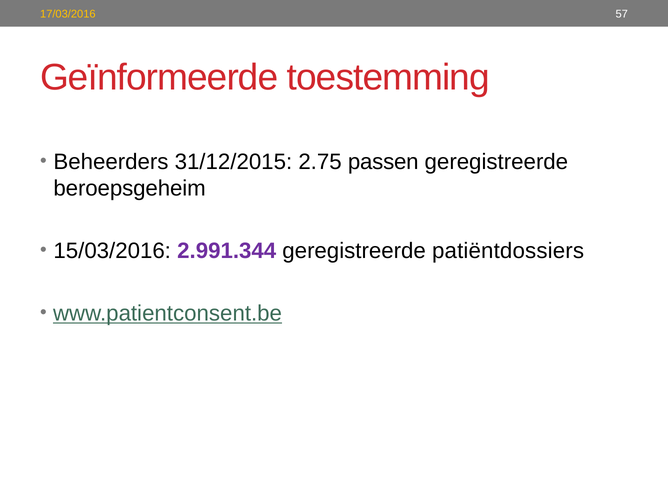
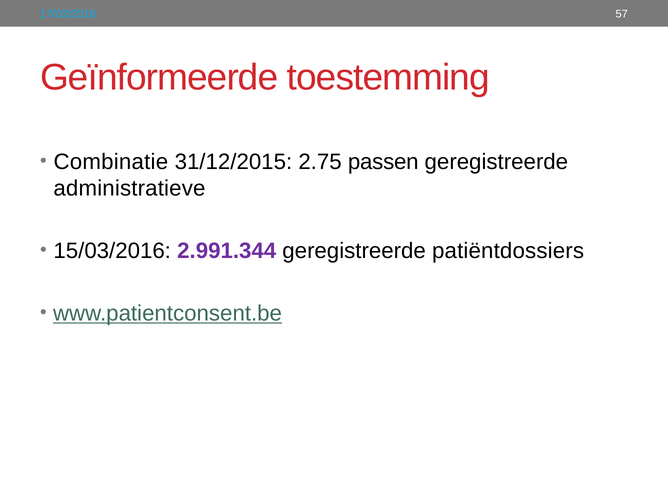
17/03/2016 colour: yellow -> light blue
Beheerders: Beheerders -> Combinatie
beroepsgeheim: beroepsgeheim -> administratieve
